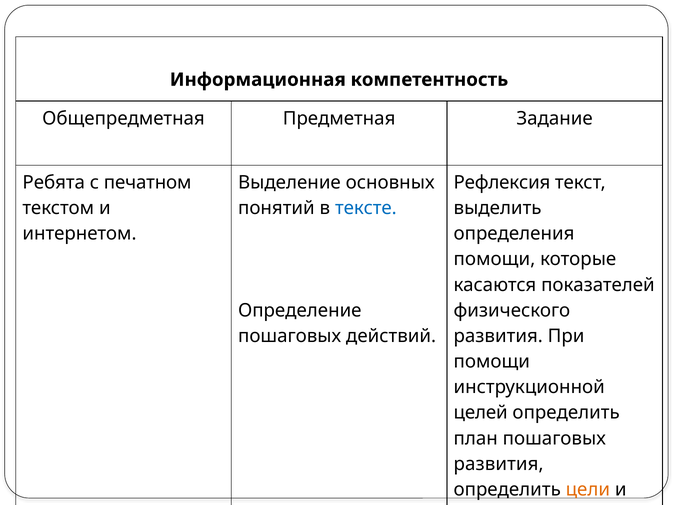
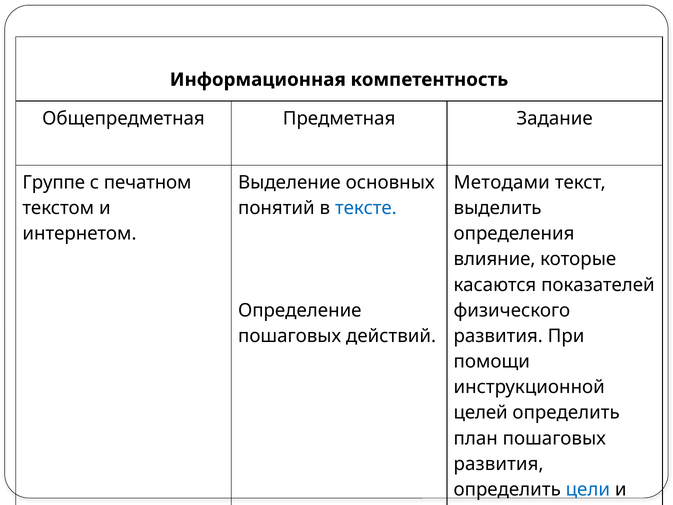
Ребята: Ребята -> Группе
Рефлексия: Рефлексия -> Методами
помощи at (494, 259): помощи -> влияние
цели colour: orange -> blue
